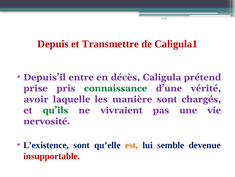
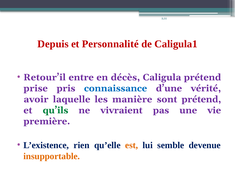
Transmettre: Transmettre -> Personnalité
Depuis’il: Depuis’il -> Retour’il
connaissance colour: green -> blue
sont chargés: chargés -> prétend
nervosité: nervosité -> première
L’existence sont: sont -> rien
insupportable colour: red -> orange
